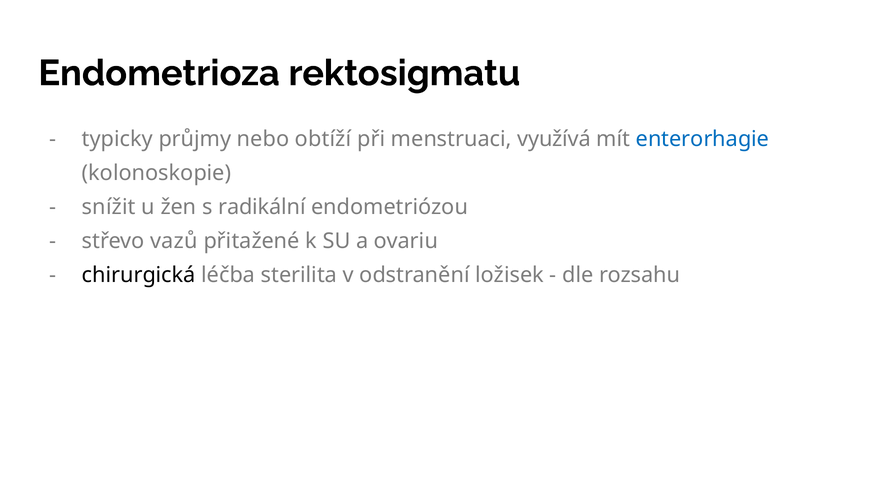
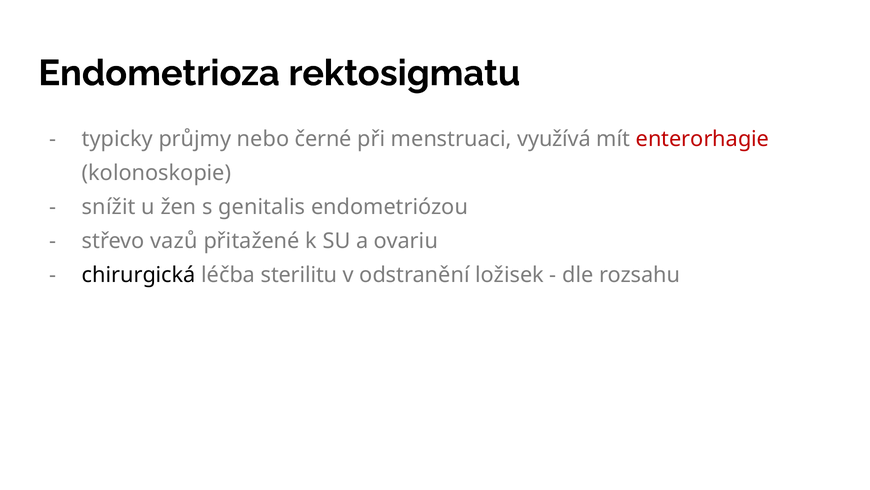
obtíží: obtíží -> černé
enterorhagie colour: blue -> red
radikální: radikální -> genitalis
sterilita: sterilita -> sterilitu
